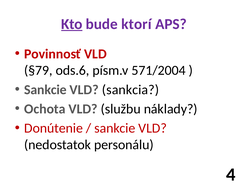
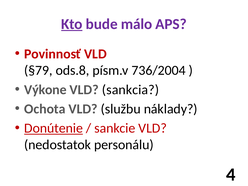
ktorí: ktorí -> málo
ods.6: ods.6 -> ods.8
571/2004: 571/2004 -> 736/2004
Sankcie at (45, 90): Sankcie -> Výkone
Donútenie underline: none -> present
